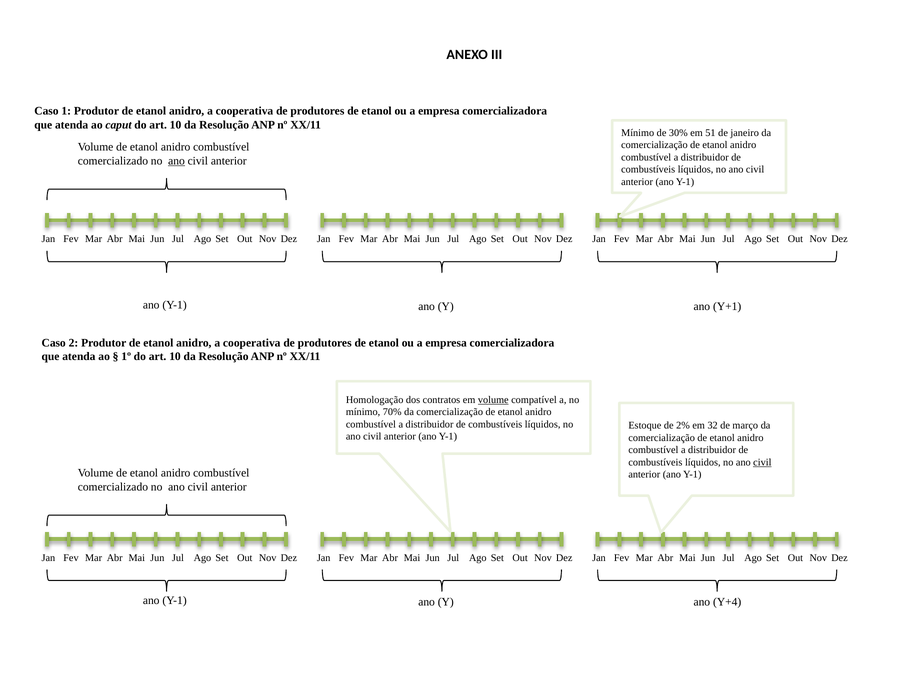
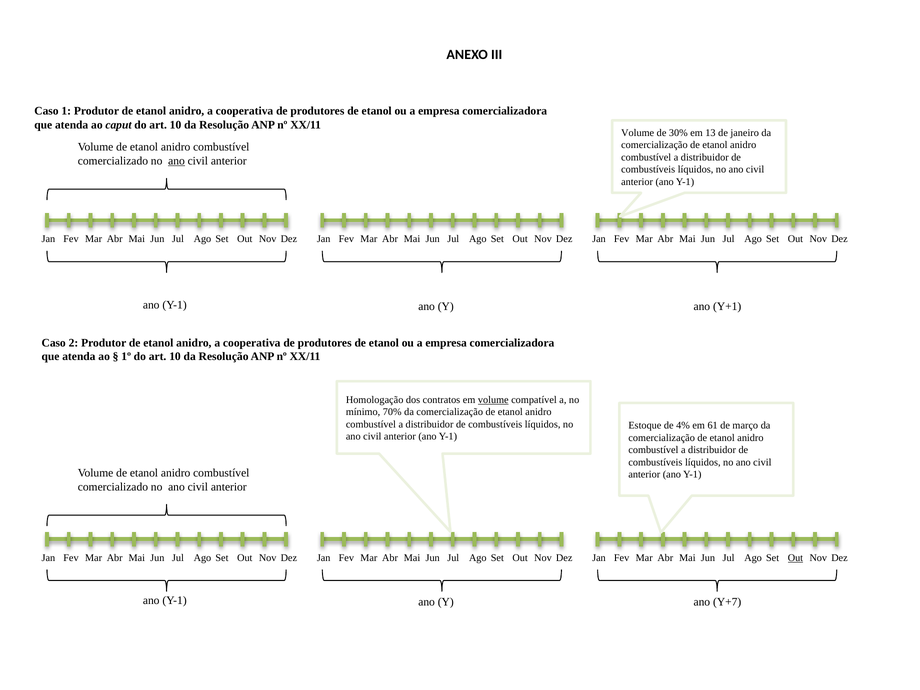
Mínimo at (638, 133): Mínimo -> Volume
51: 51 -> 13
2%: 2% -> 4%
32: 32 -> 61
civil at (762, 462) underline: present -> none
Out at (795, 558) underline: none -> present
Y+4: Y+4 -> Y+7
